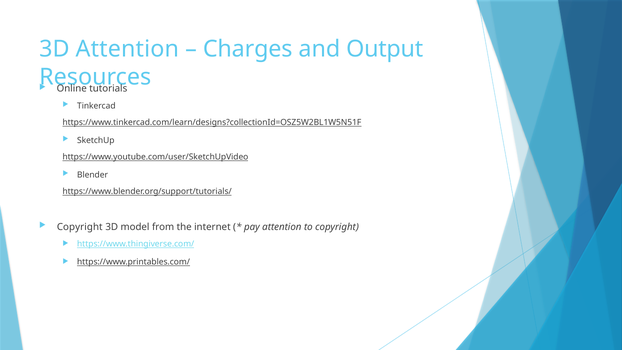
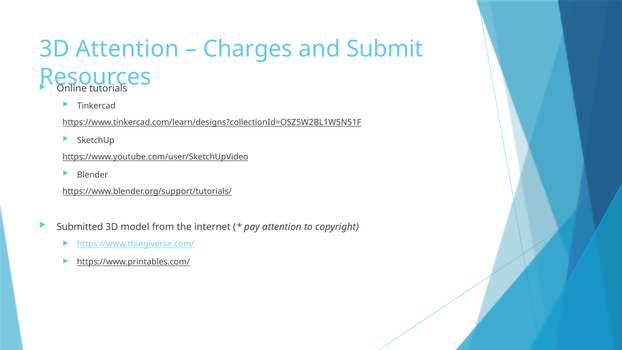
Output: Output -> Submit
Copyright at (80, 227): Copyright -> Submitted
